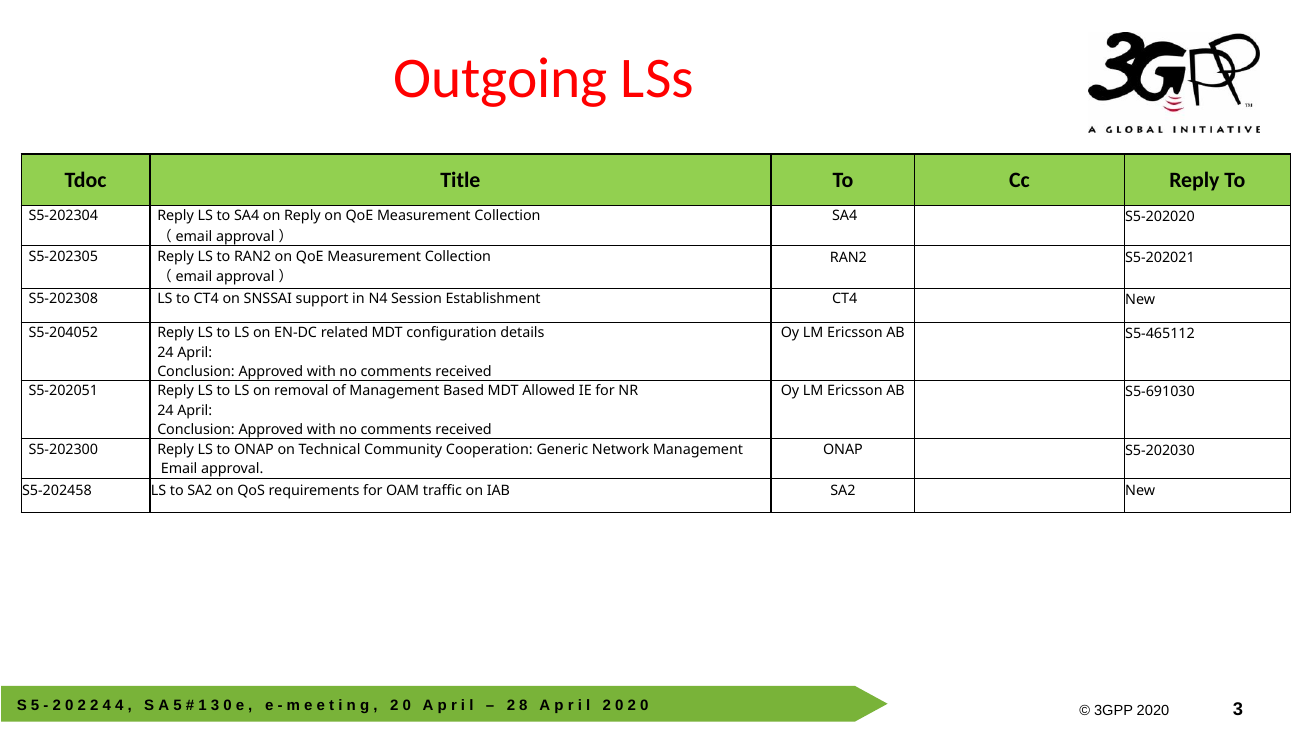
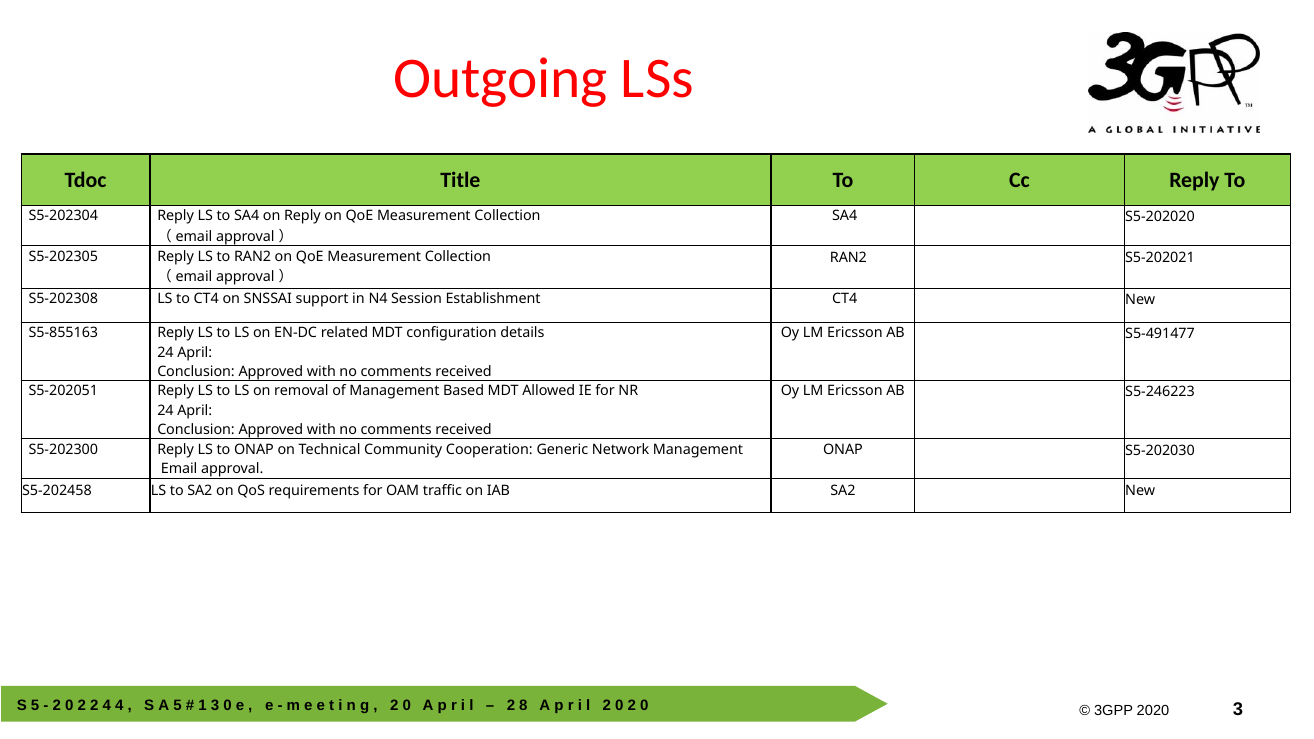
S5-204052: S5-204052 -> S5-855163
S5-465112: S5-465112 -> S5-491477
S5-691030: S5-691030 -> S5-246223
